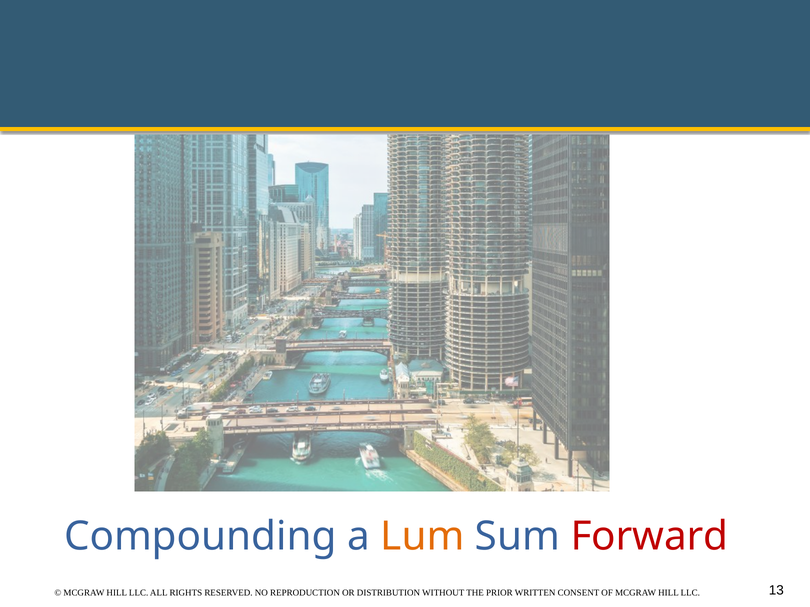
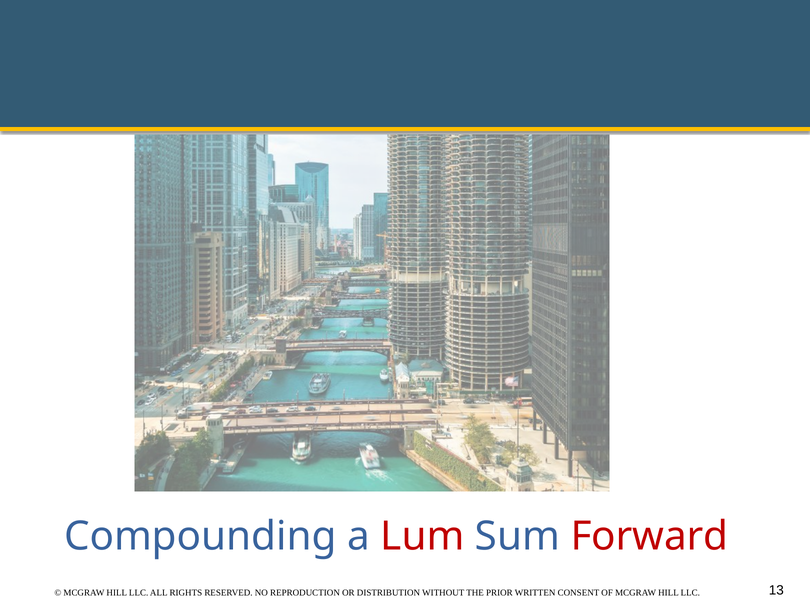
Lum colour: orange -> red
